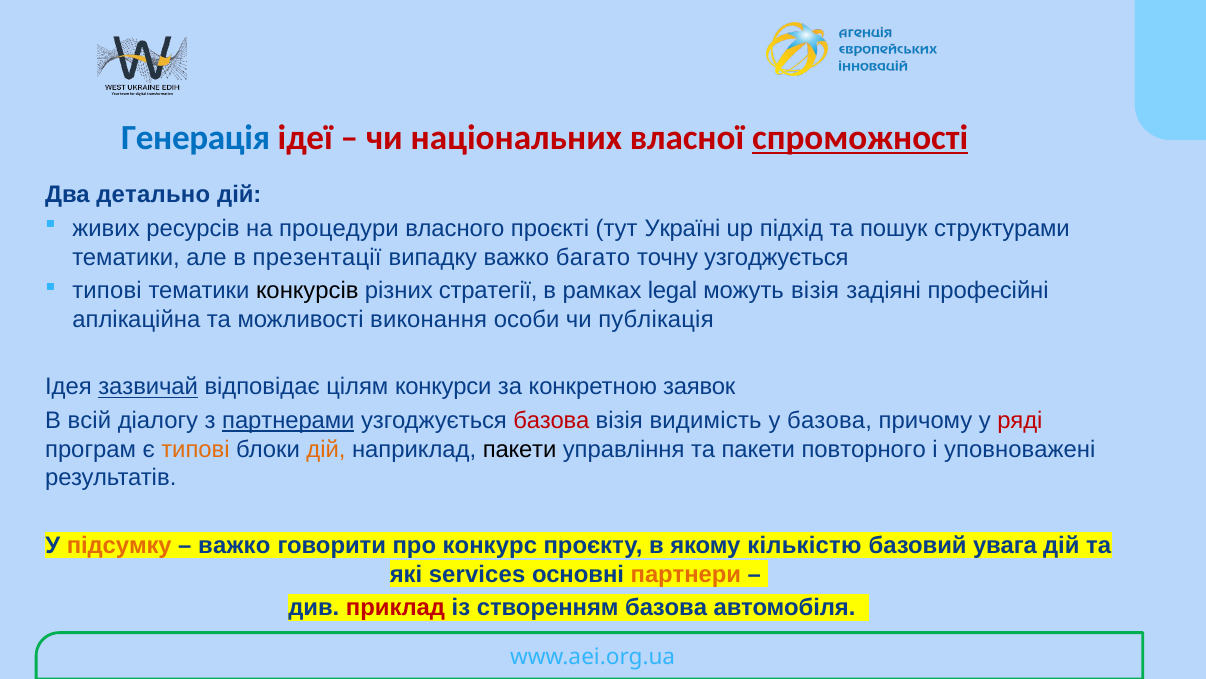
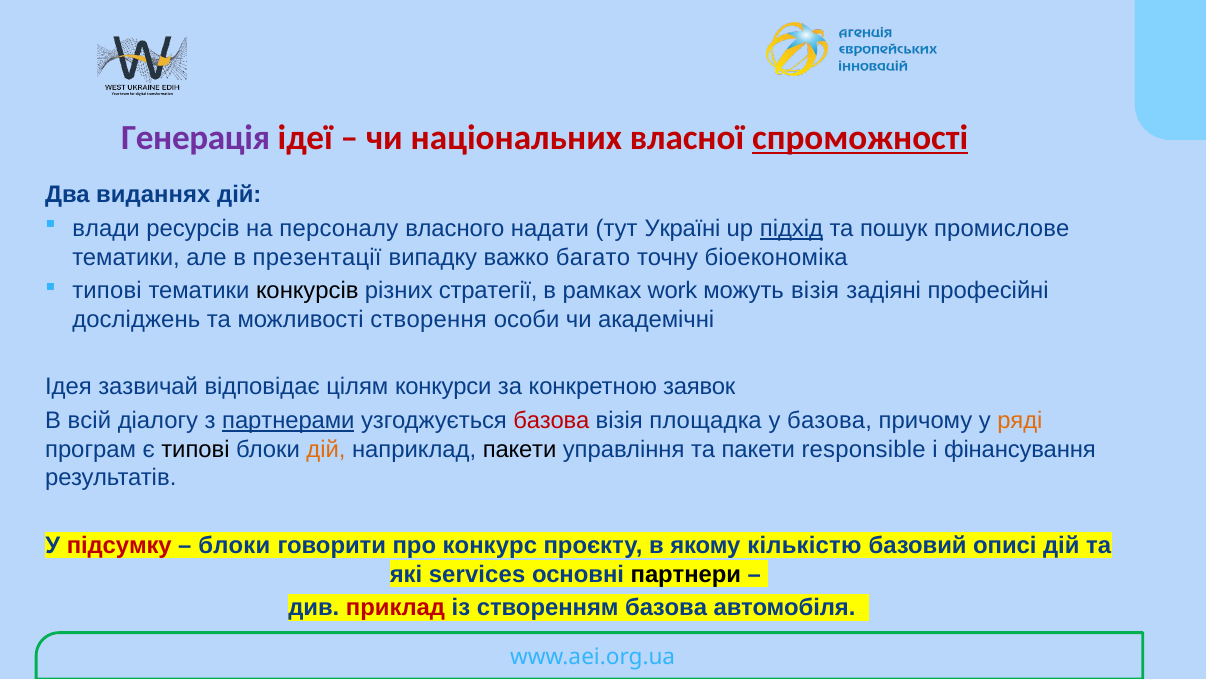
Генерація colour: blue -> purple
детально: детально -> виданнях
живих: живих -> влади
процедури: процедури -> персоналу
проєкті: проєкті -> надати
підхід underline: none -> present
структурами: структурами -> промислове
точну узгоджується: узгоджується -> біоекономіка
legal: legal -> work
аплікаційна: аплікаційна -> досліджень
виконання: виконання -> створення
публікація: публікація -> академічні
зазвичай underline: present -> none
видимість: видимість -> площадка
ряді colour: red -> orange
типові at (195, 449) colour: orange -> black
повторного: повторного -> responsible
уповноважені: уповноважені -> фінансування
підсумку colour: orange -> red
важко at (234, 545): важко -> блоки
увага: увага -> описі
партнери colour: orange -> black
